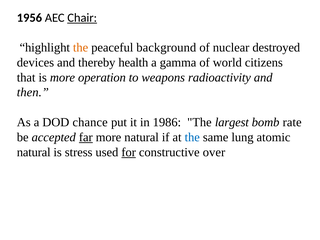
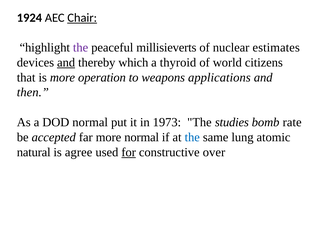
1956: 1956 -> 1924
the at (81, 48) colour: orange -> purple
background: background -> millisieverts
destroyed: destroyed -> estimates
and at (66, 63) underline: none -> present
health: health -> which
gamma: gamma -> thyroid
radioactivity: radioactivity -> applications
DOD chance: chance -> normal
1986: 1986 -> 1973
largest: largest -> studies
far underline: present -> none
more natural: natural -> normal
stress: stress -> agree
